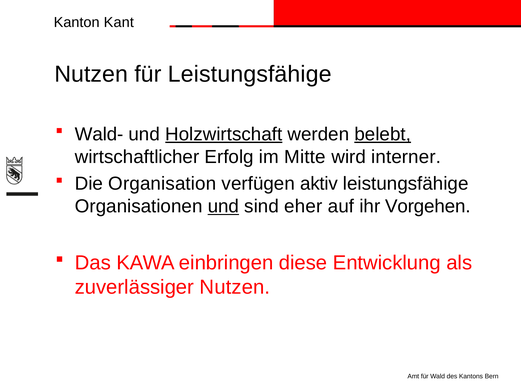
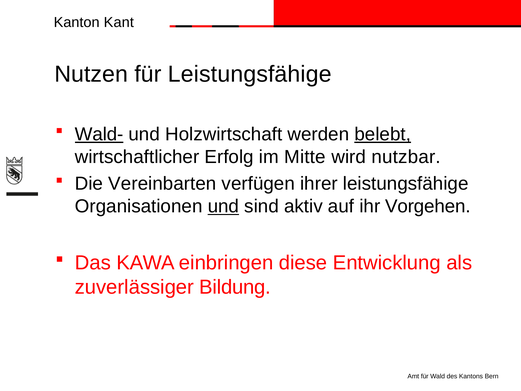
Wald- underline: none -> present
Holzwirtschaft underline: present -> none
interner: interner -> nutzbar
Organisation: Organisation -> Vereinbarten
aktiv: aktiv -> ihrer
eher: eher -> aktiv
zuverlässiger Nutzen: Nutzen -> Bildung
